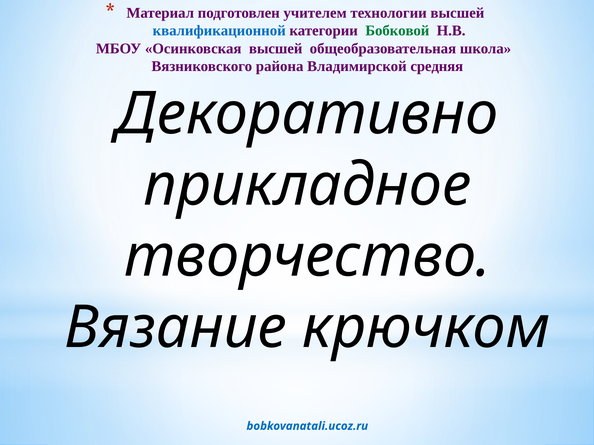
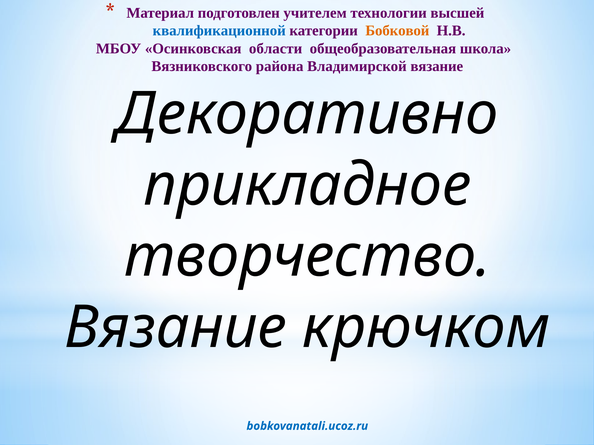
Бобковой colour: green -> orange
Осинковская высшей: высшей -> области
Владимирской средняя: средняя -> вязание
